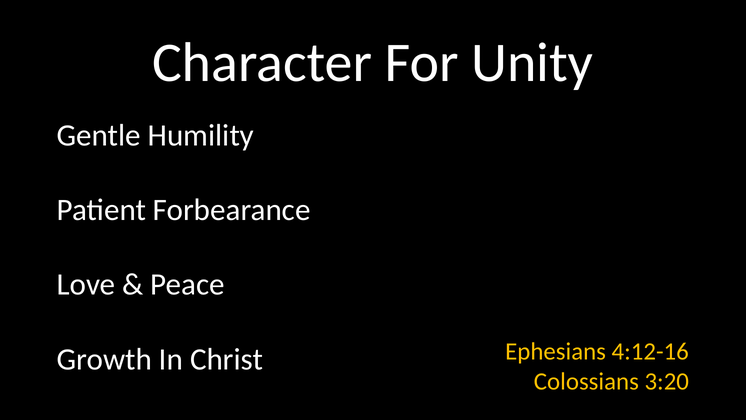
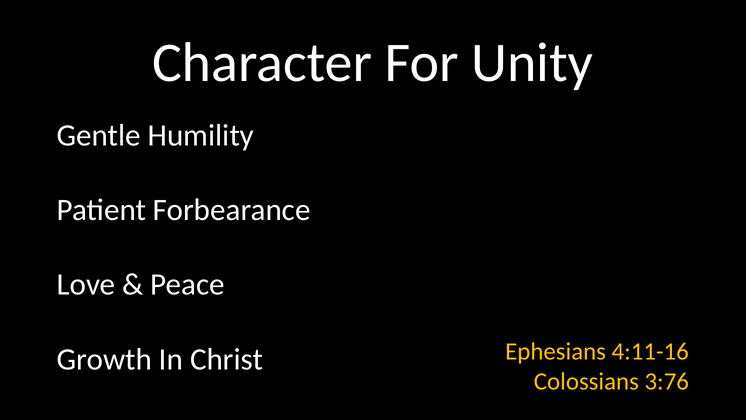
4:12-16: 4:12-16 -> 4:11-16
3:20: 3:20 -> 3:76
